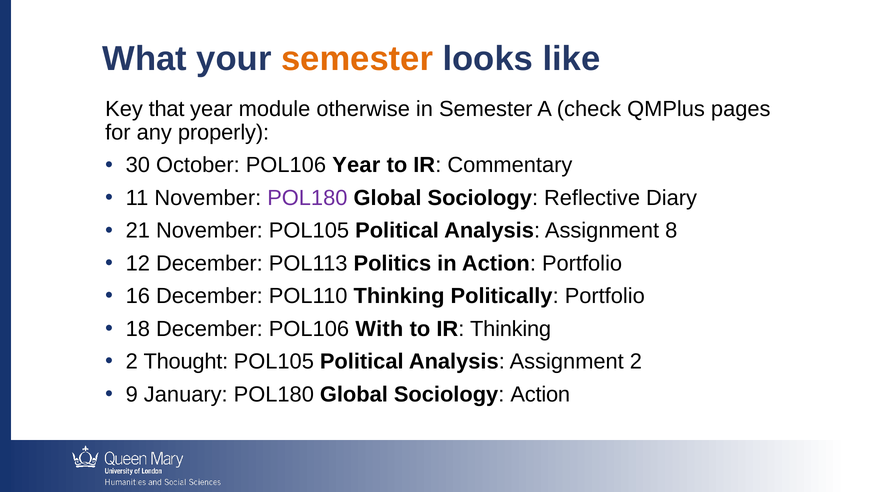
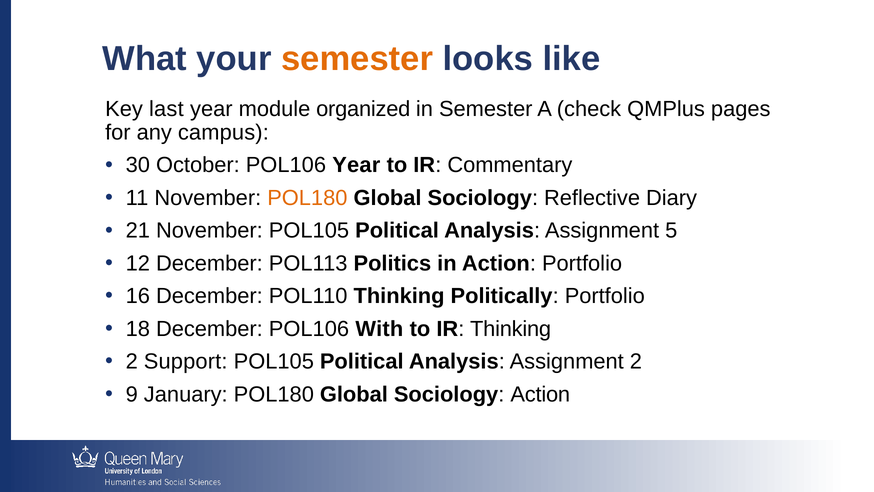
that: that -> last
otherwise: otherwise -> organized
properly: properly -> campus
POL180 at (307, 198) colour: purple -> orange
8: 8 -> 5
Thought: Thought -> Support
